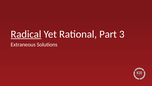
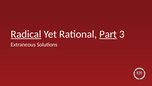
Part underline: none -> present
